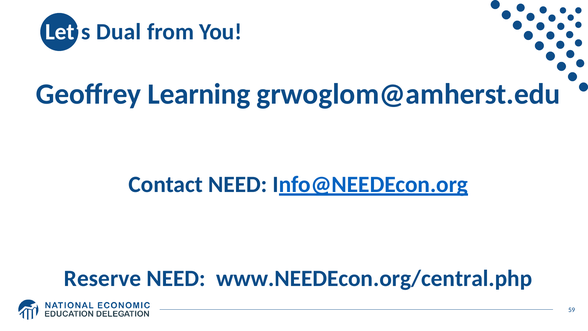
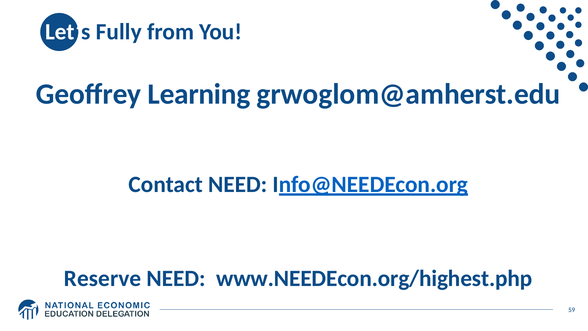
Dual: Dual -> Fully
www.NEEDEcon.org/central.php: www.NEEDEcon.org/central.php -> www.NEEDEcon.org/highest.php
